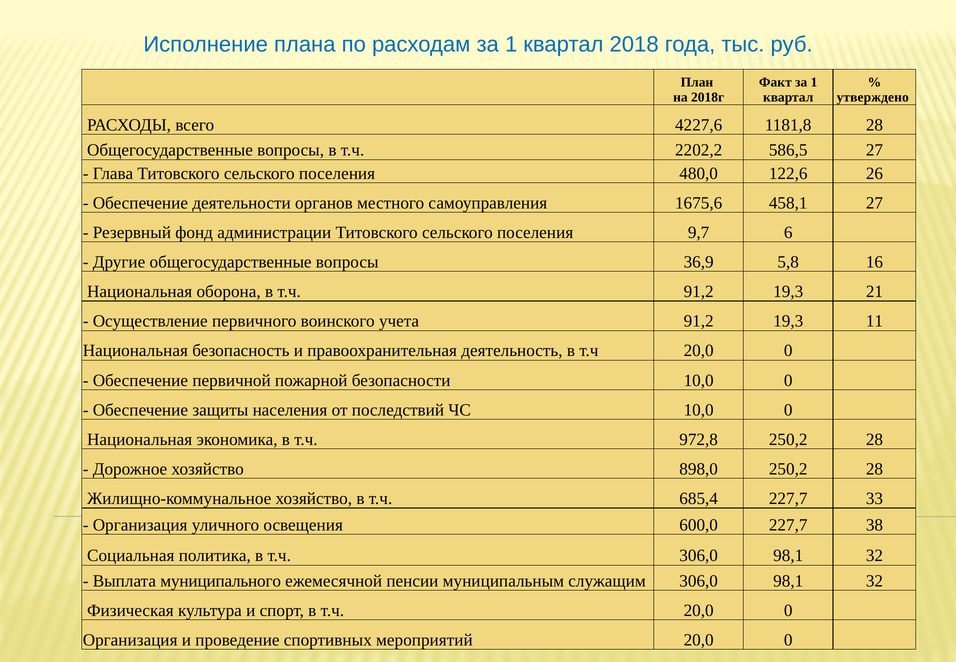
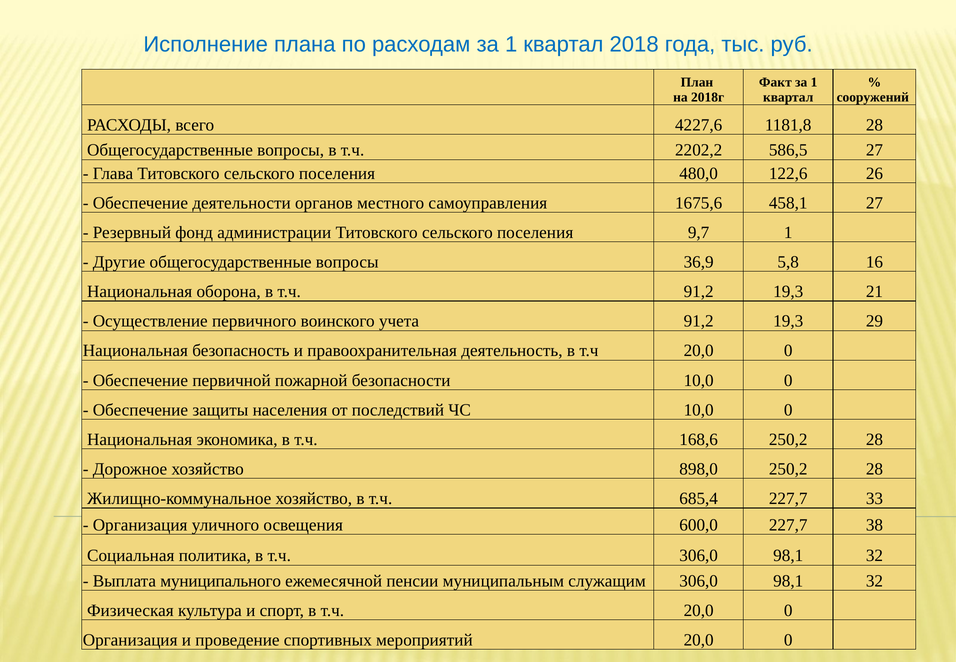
утверждено: утверждено -> сооружений
9,7 6: 6 -> 1
11: 11 -> 29
972,8: 972,8 -> 168,6
